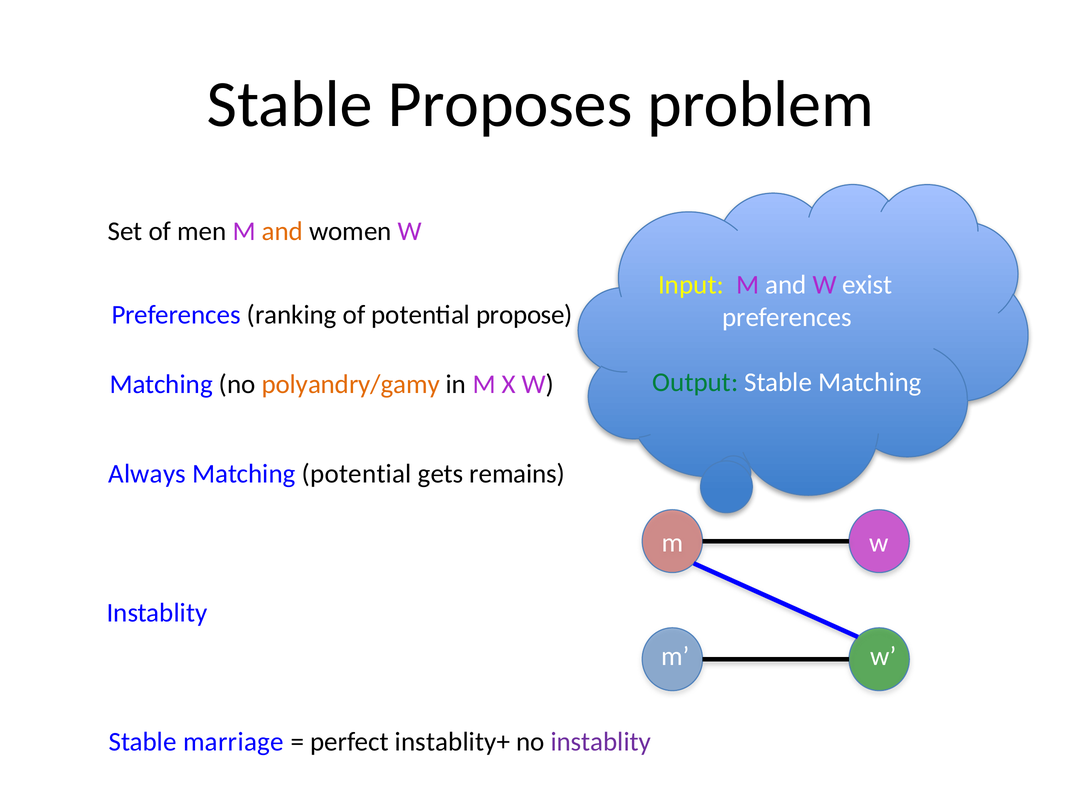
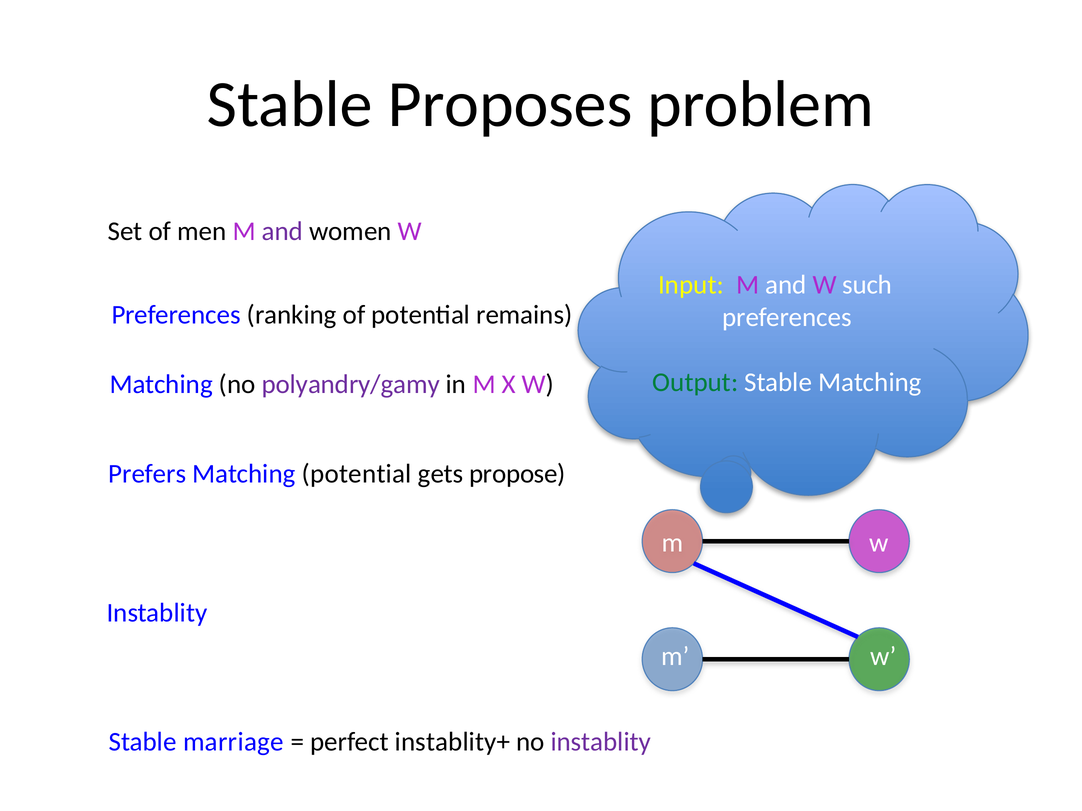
and at (282, 232) colour: orange -> purple
exist: exist -> such
propose: propose -> remains
polyandry/gamy colour: orange -> purple
Always: Always -> Prefers
remains: remains -> propose
